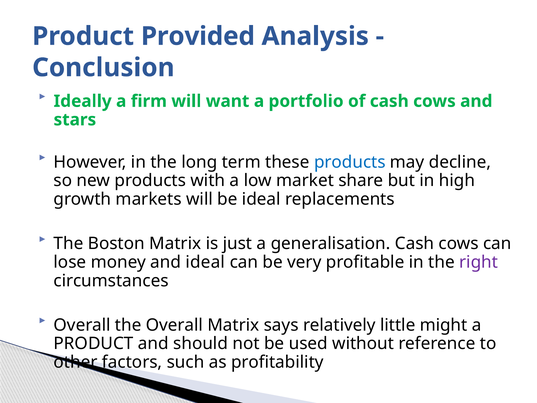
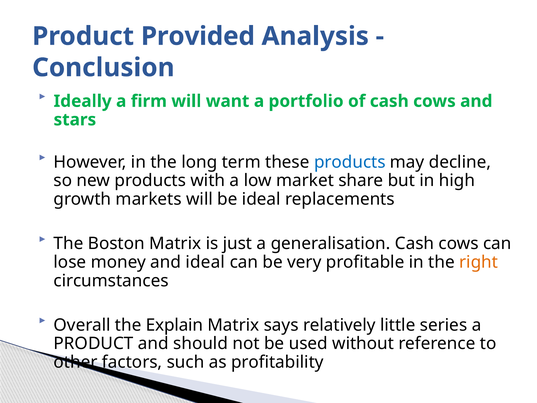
right colour: purple -> orange
the Overall: Overall -> Explain
might: might -> series
